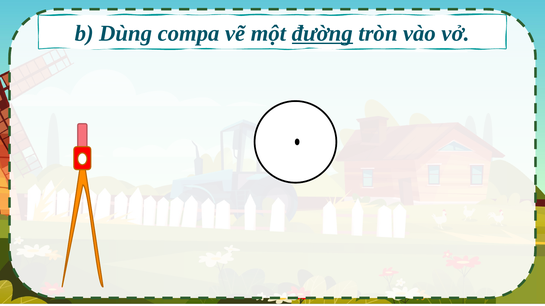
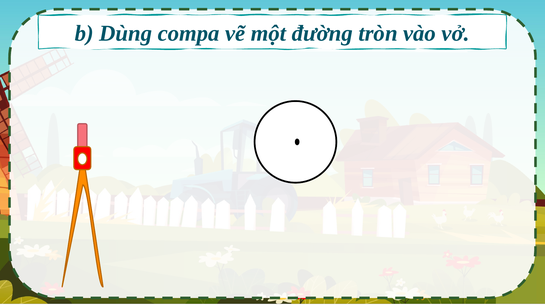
đường underline: present -> none
